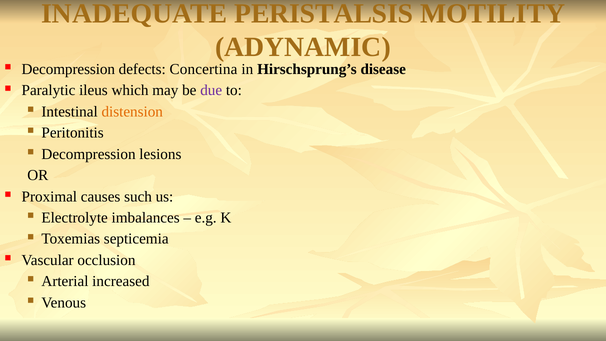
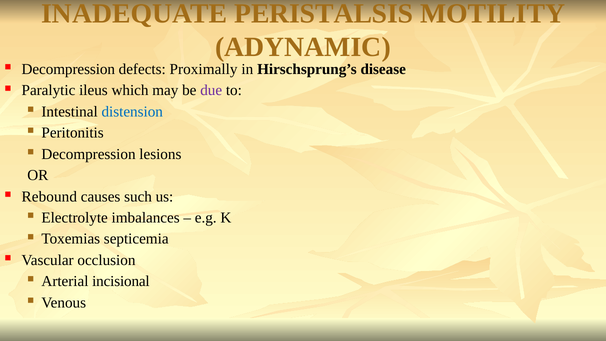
Concertina: Concertina -> Proximally
distension colour: orange -> blue
Proximal: Proximal -> Rebound
increased: increased -> incisional
